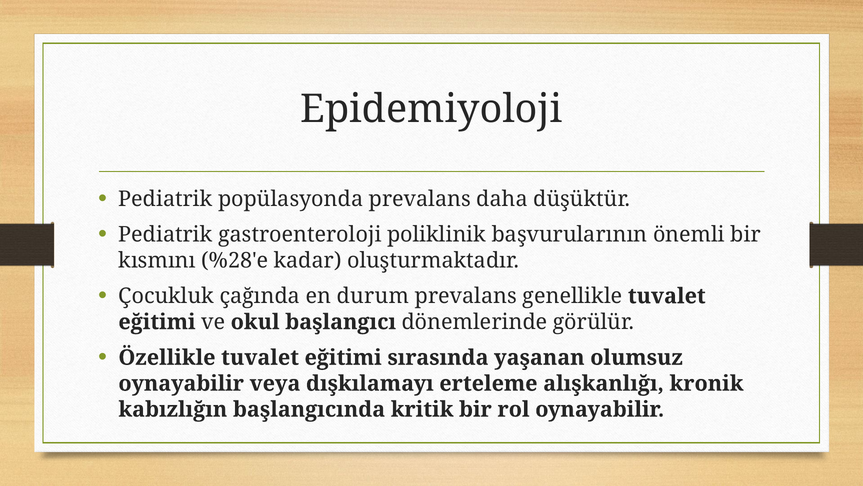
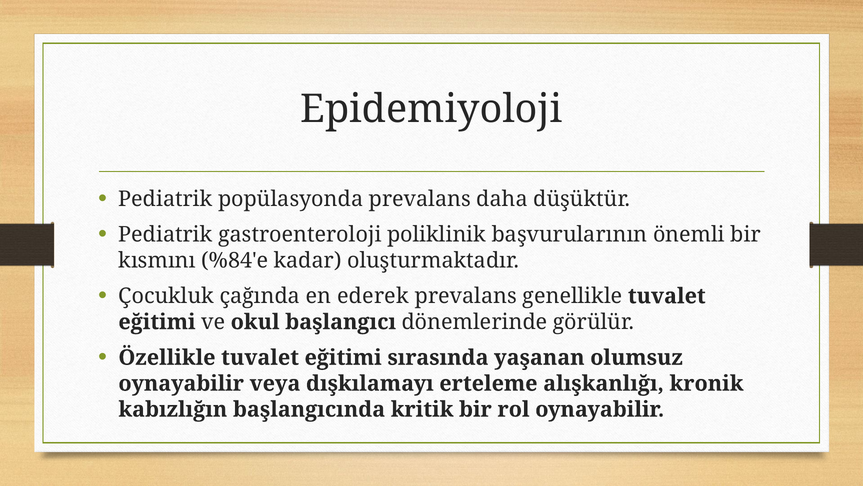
%28'e: %28'e -> %84'e
durum: durum -> ederek
